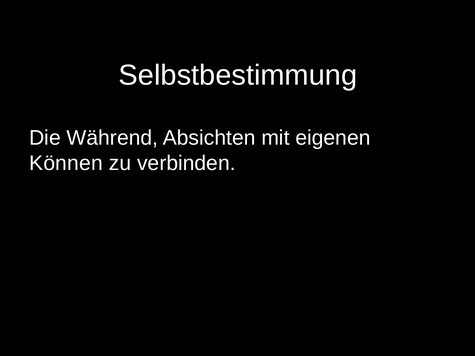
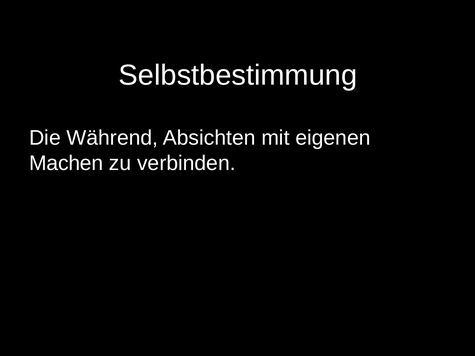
Können: Können -> Machen
